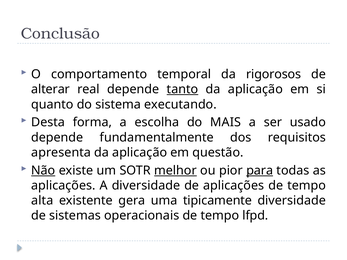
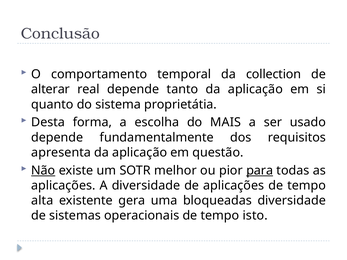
rigorosos: rigorosos -> collection
tanto underline: present -> none
executando: executando -> proprietátia
melhor underline: present -> none
tipicamente: tipicamente -> bloqueadas
lfpd: lfpd -> isto
